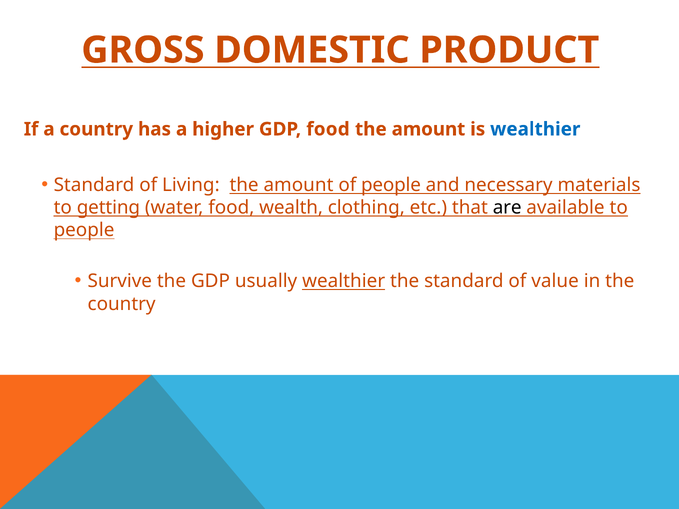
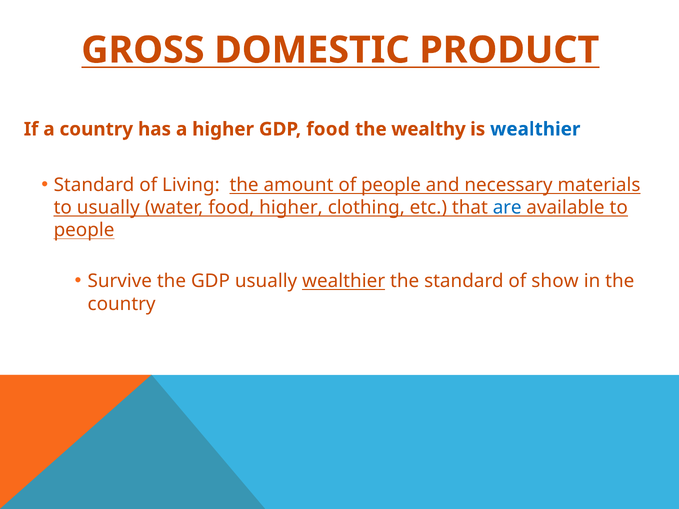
amount at (428, 129): amount -> wealthy
to getting: getting -> usually
food wealth: wealth -> higher
are colour: black -> blue
value: value -> show
